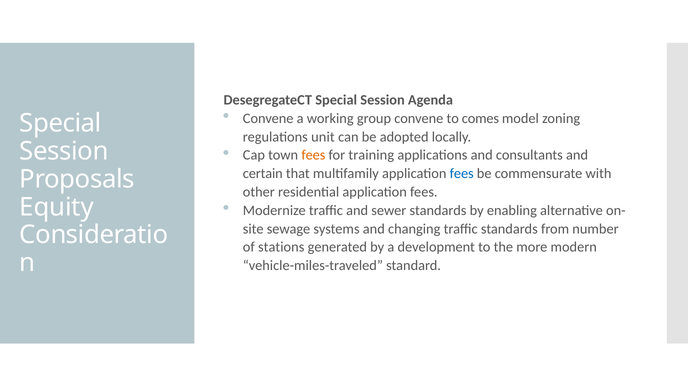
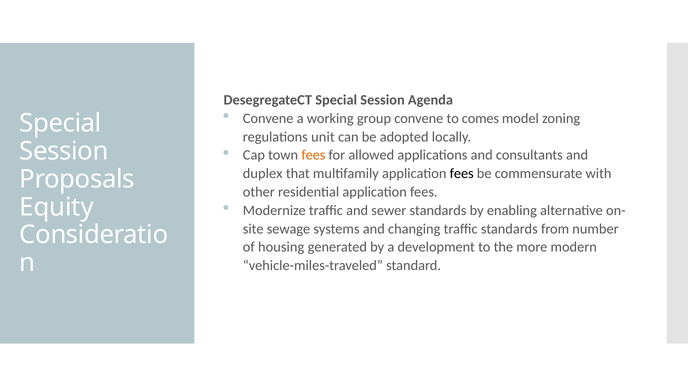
training: training -> allowed
certain: certain -> duplex
fees at (462, 174) colour: blue -> black
stations: stations -> housing
